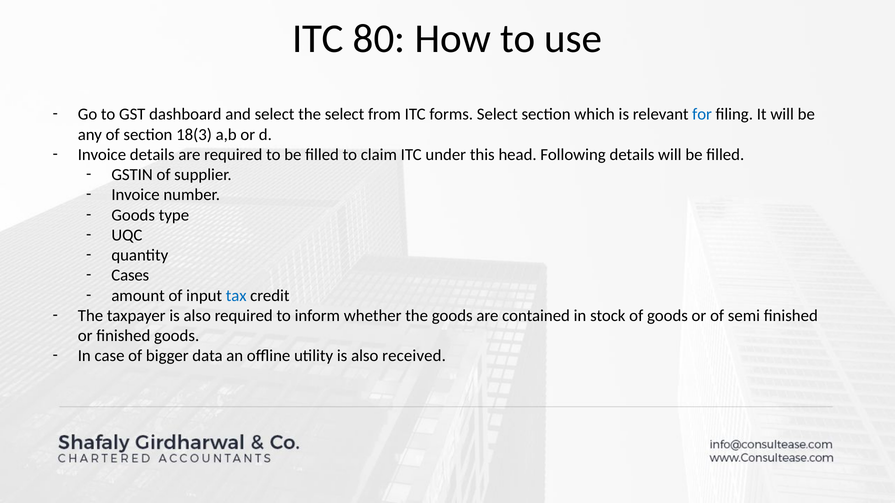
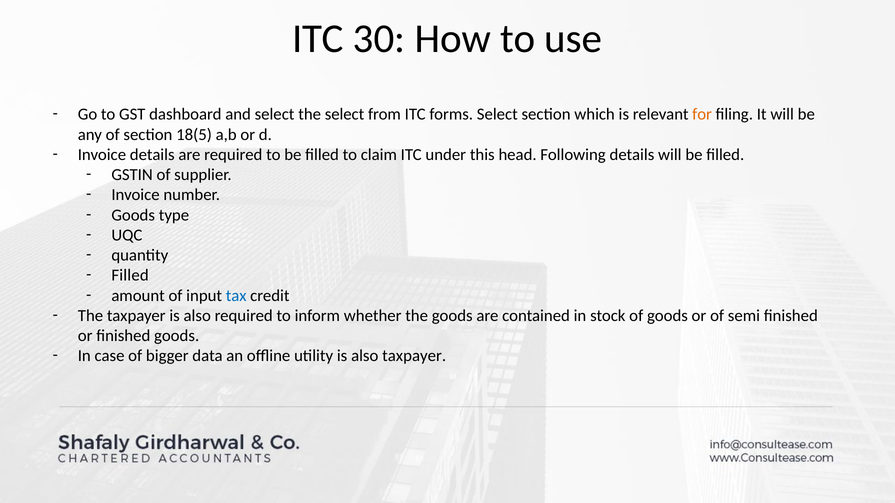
80: 80 -> 30
for colour: blue -> orange
18(3: 18(3 -> 18(5
Cases at (130, 276): Cases -> Filled
also received: received -> taxpayer
